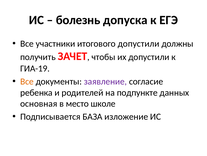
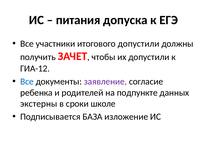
болезнь: болезнь -> питания
ГИА-19: ГИА-19 -> ГИА-12
Все at (27, 81) colour: orange -> blue
основная: основная -> экстерны
место: место -> сроки
